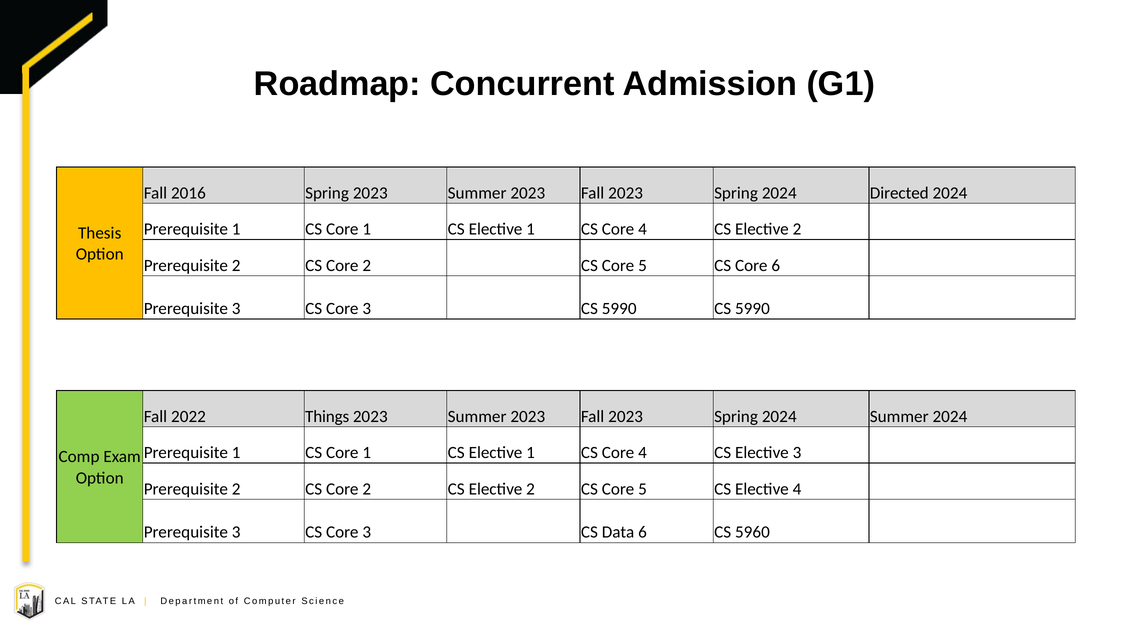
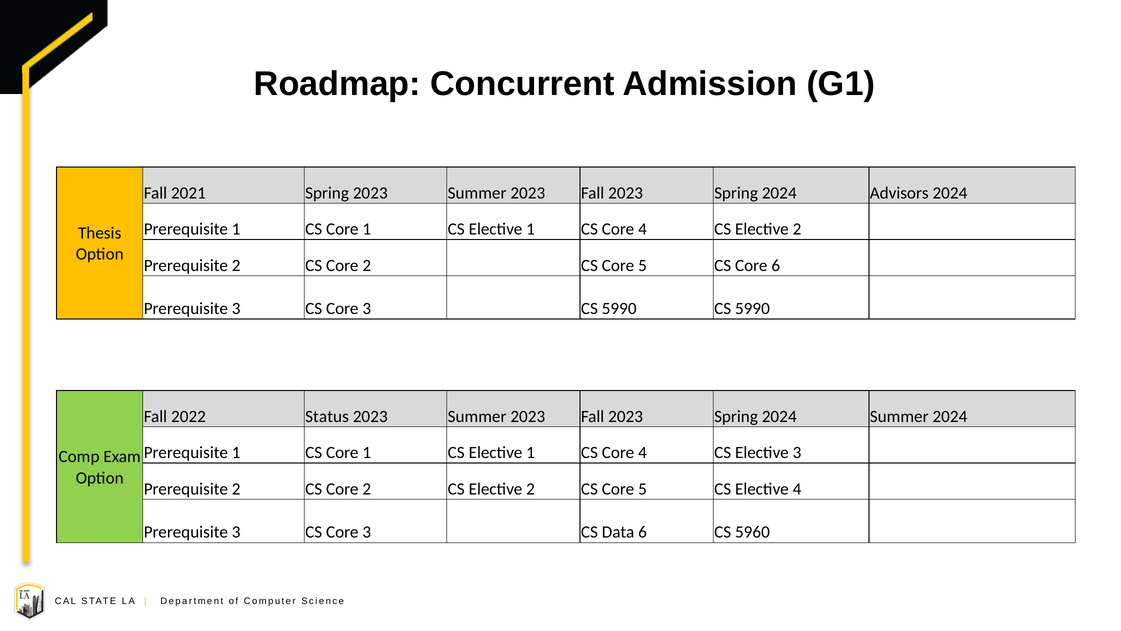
2016: 2016 -> 2021
Directed: Directed -> Advisors
Things: Things -> Status
